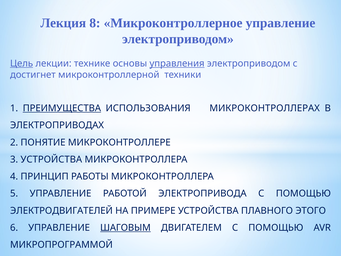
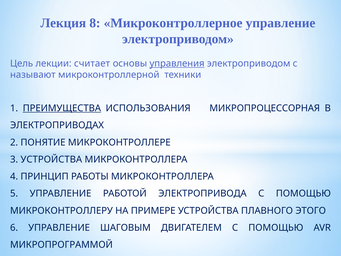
Цель underline: present -> none
технике: технике -> считает
достигнет: достигнет -> называют
МИКРОКОНТРОЛЛЕРАХ: МИКРОКОНТРОЛЛЕРАХ -> МИКРОПРОЦЕССОРНАЯ
ЭЛЕКТРОДВИГАТЕЛЕЙ: ЭЛЕКТРОДВИГАТЕЛЕЙ -> МИКРОКОНТРОЛЛЕРУ
ШАГОВЫМ underline: present -> none
